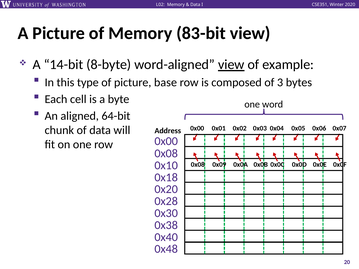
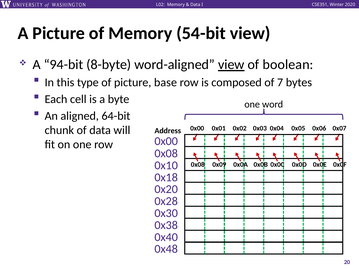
83-bit: 83-bit -> 54-bit
14-bit: 14-bit -> 94-bit
example: example -> boolean
3: 3 -> 7
